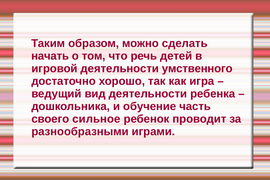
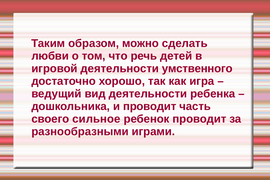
начать: начать -> любви
и обучение: обучение -> проводит
